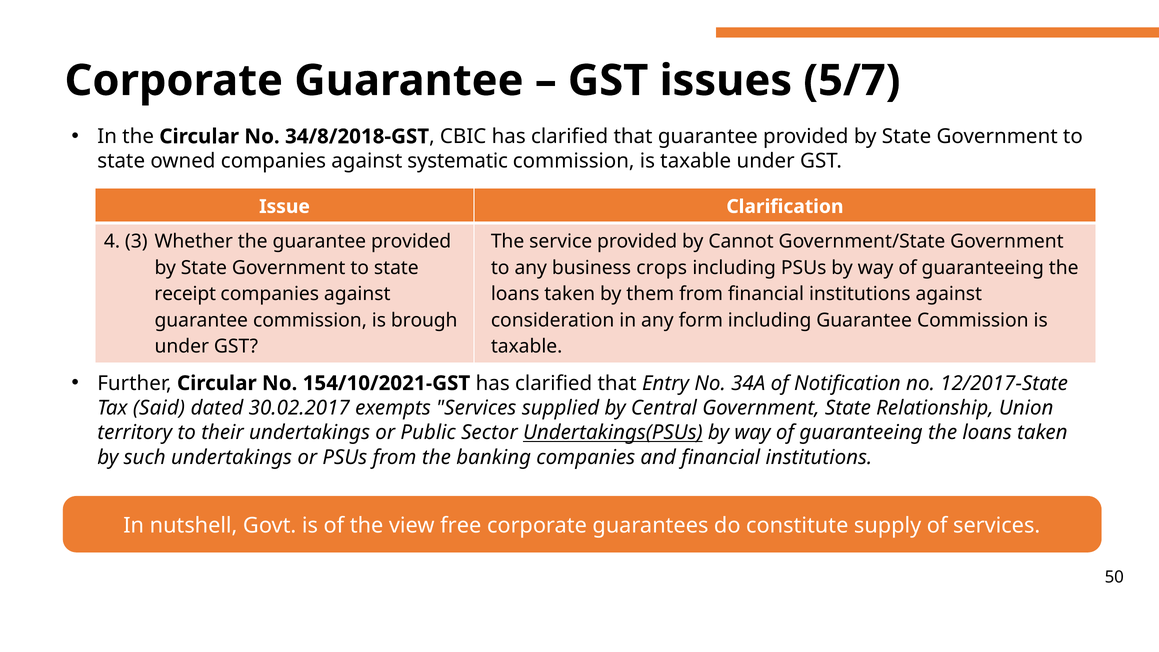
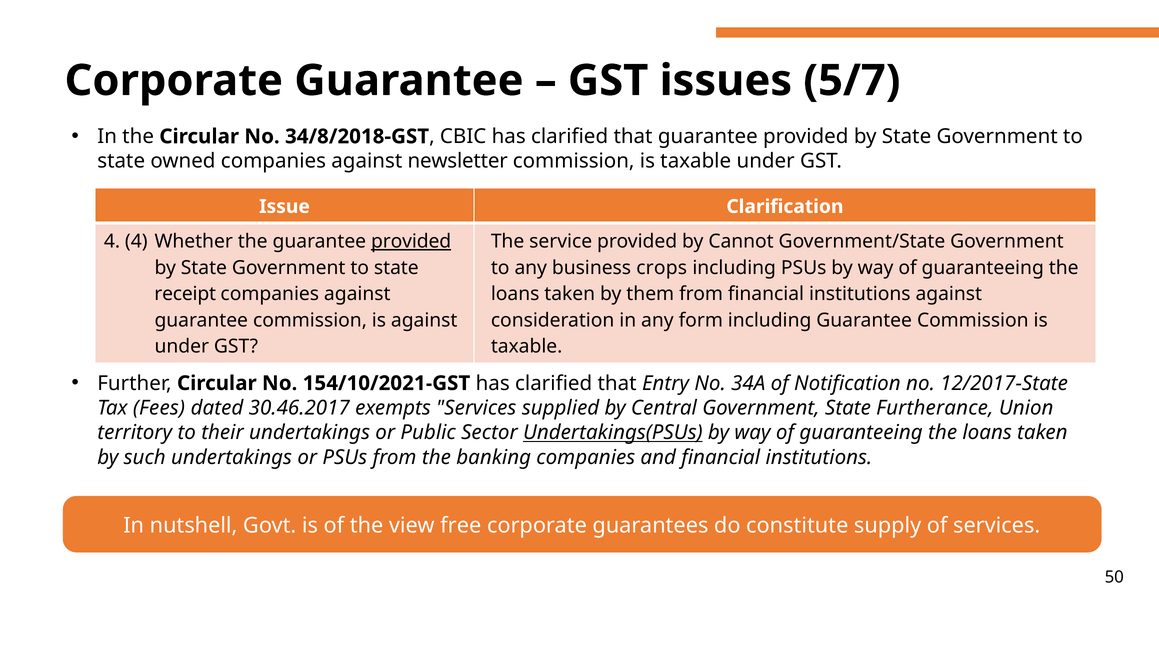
systematic: systematic -> newsletter
4 3: 3 -> 4
provided at (411, 242) underline: none -> present
is brough: brough -> against
Said: Said -> Fees
30.02.2017: 30.02.2017 -> 30.46.2017
Relationship: Relationship -> Furtherance
